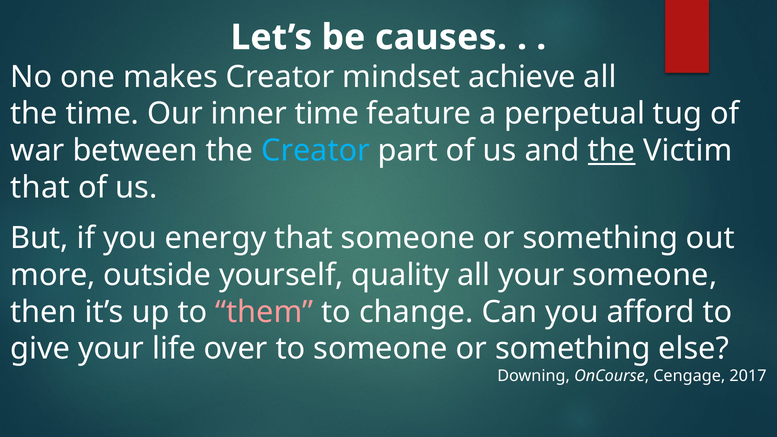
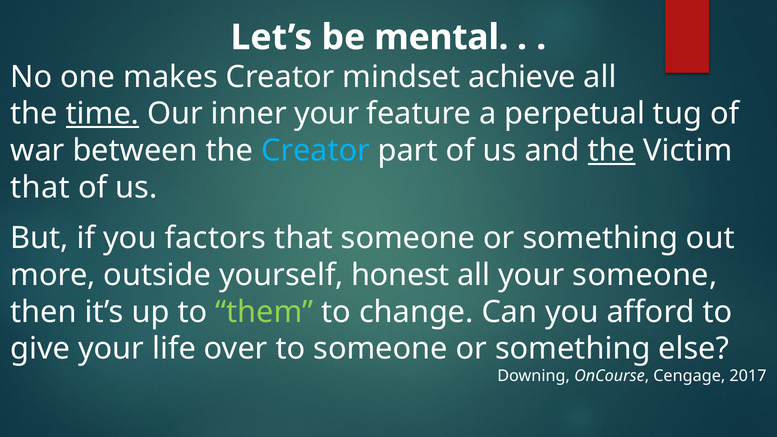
causes: causes -> mental
time at (102, 114) underline: none -> present
inner time: time -> your
energy: energy -> factors
quality: quality -> honest
them colour: pink -> light green
